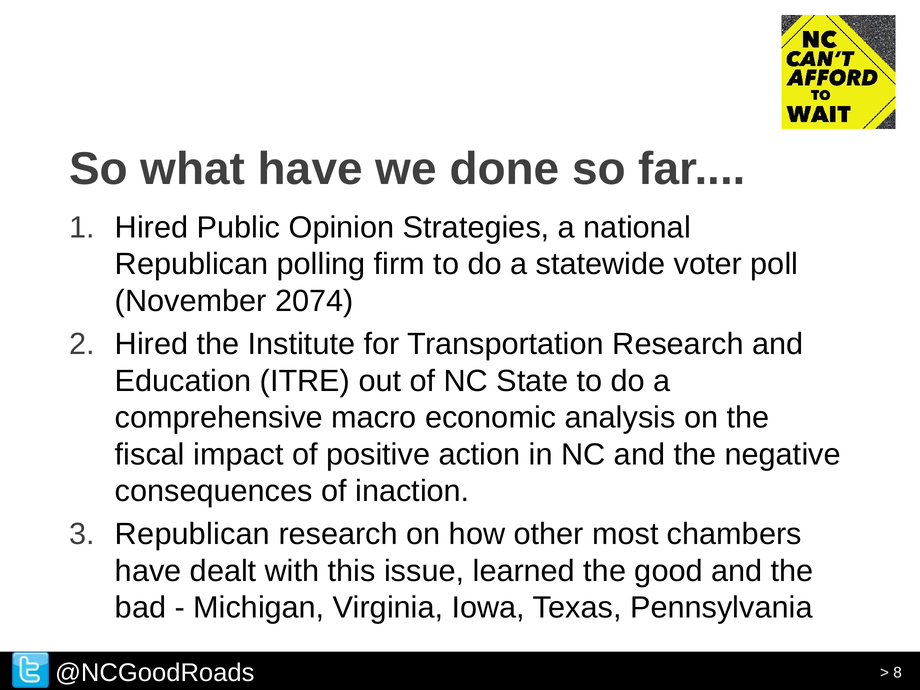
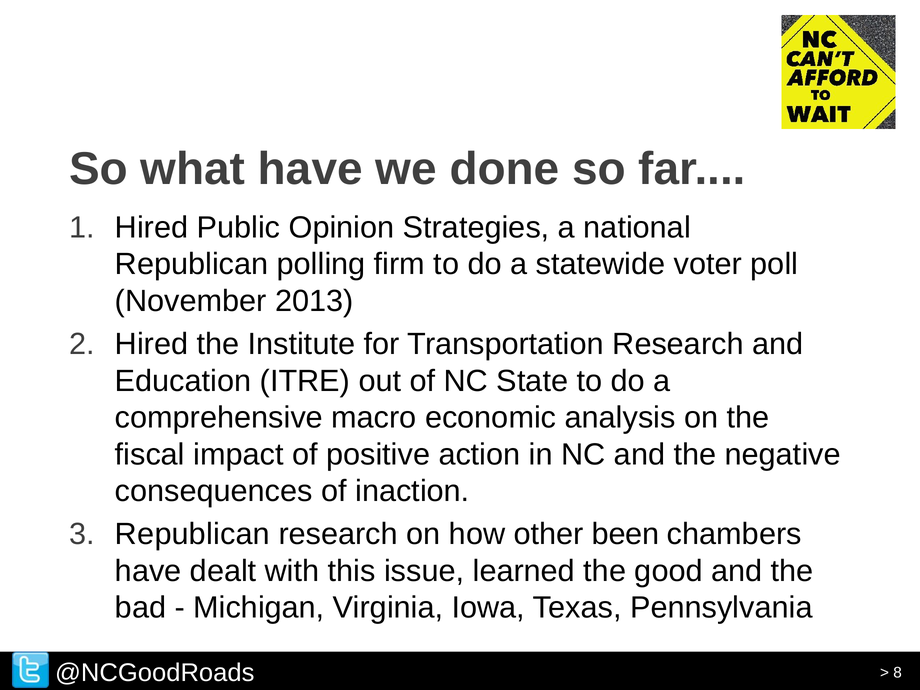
2074: 2074 -> 2013
most: most -> been
